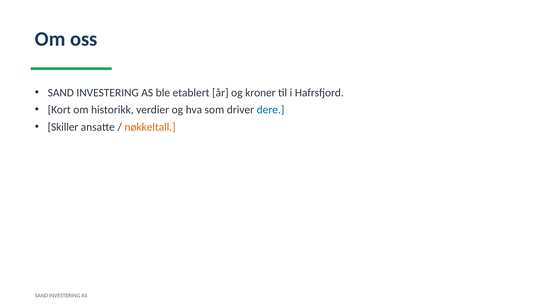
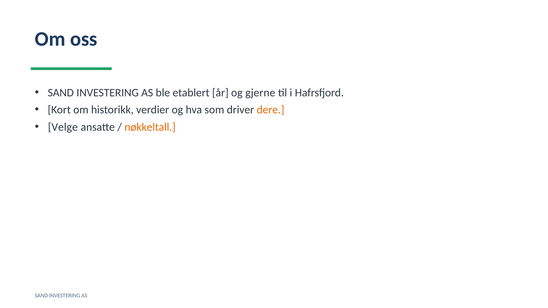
kroner: kroner -> gjerne
dere colour: blue -> orange
Skiller: Skiller -> Velge
